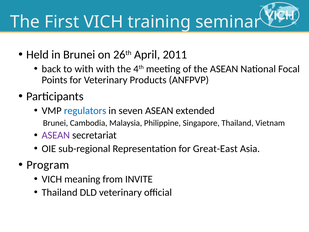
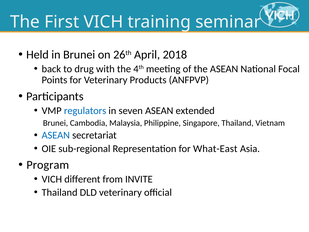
2011: 2011 -> 2018
to with: with -> drug
ASEAN at (56, 135) colour: purple -> blue
Great-East: Great-East -> What-East
meaning: meaning -> different
